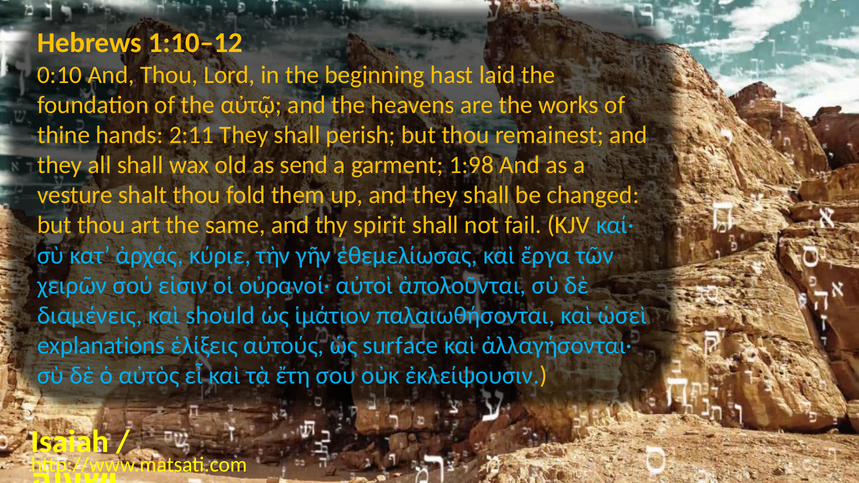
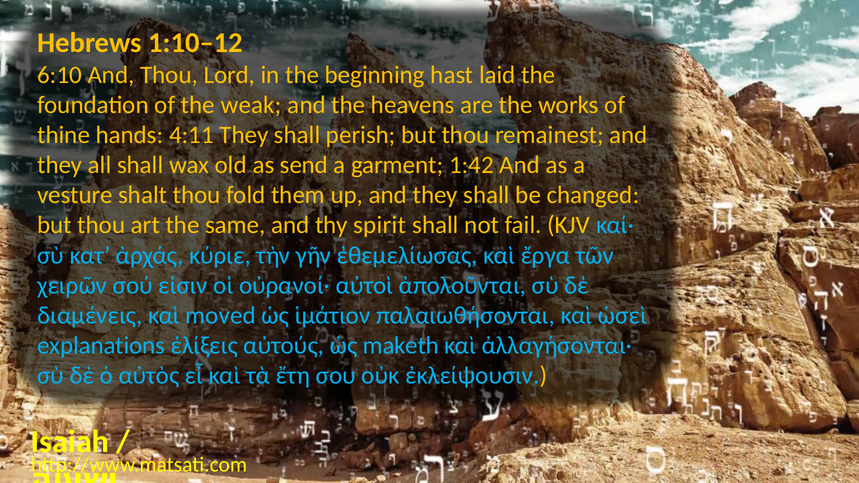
0:10: 0:10 -> 6:10
αὐτῷ: αὐτῷ -> weak
2:11: 2:11 -> 4:11
1:98: 1:98 -> 1:42
should: should -> moved
surface: surface -> maketh
